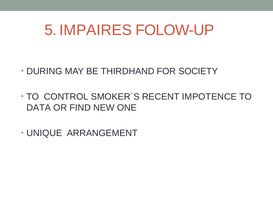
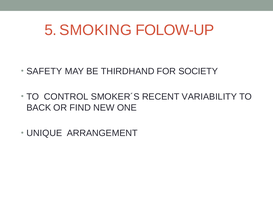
IMPAIRES: IMPAIRES -> SMOKING
DURING: DURING -> SAFETY
IMPOTENCE: IMPOTENCE -> VARIABILITY
DATA: DATA -> BACK
